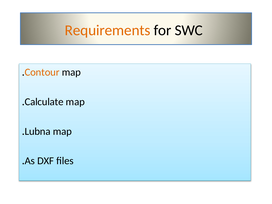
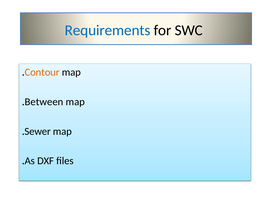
Requirements colour: orange -> blue
Calculate: Calculate -> Between
Lubna: Lubna -> Sewer
